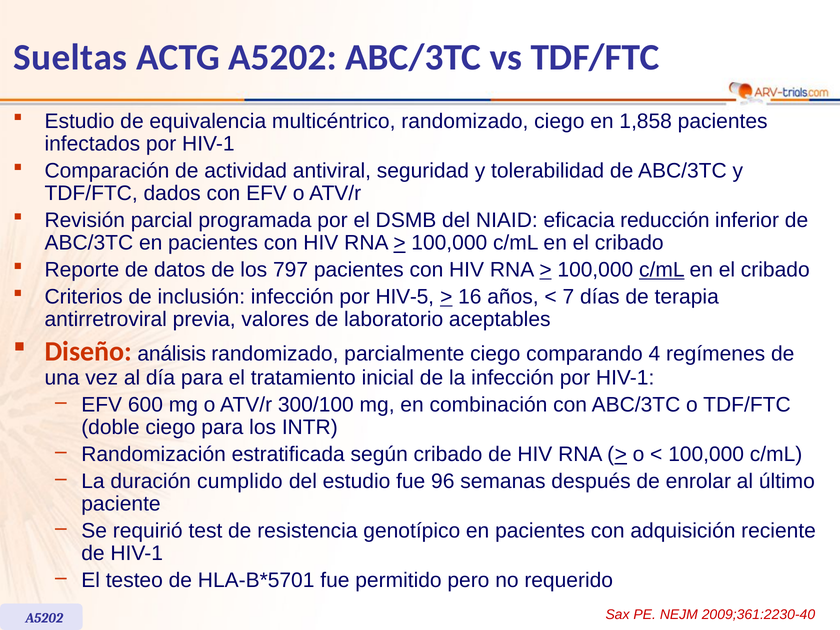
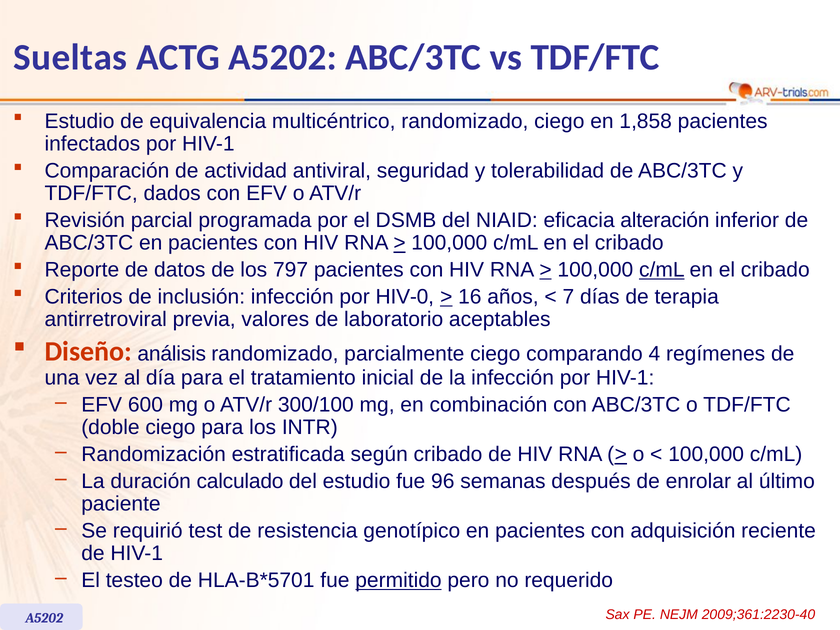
reducción: reducción -> alteración
HIV-5: HIV-5 -> HIV-0
cumplido: cumplido -> calculado
permitido underline: none -> present
